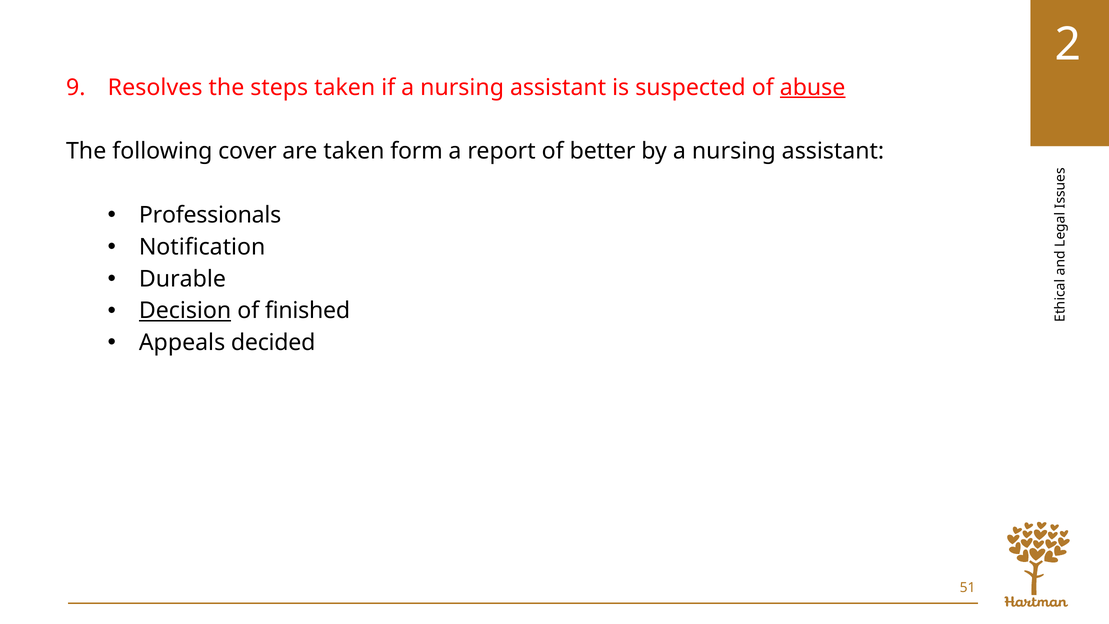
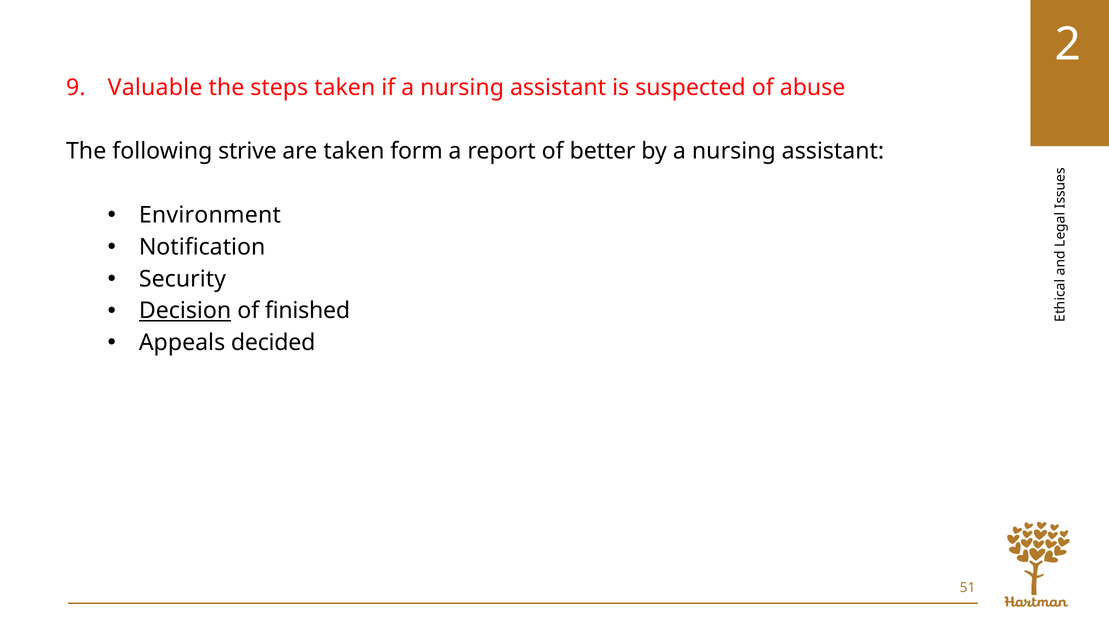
Resolves: Resolves -> Valuable
abuse underline: present -> none
cover: cover -> strive
Professionals: Professionals -> Environment
Durable: Durable -> Security
